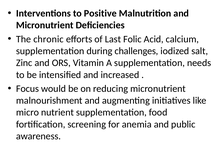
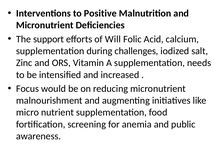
chronic: chronic -> support
Last: Last -> Will
